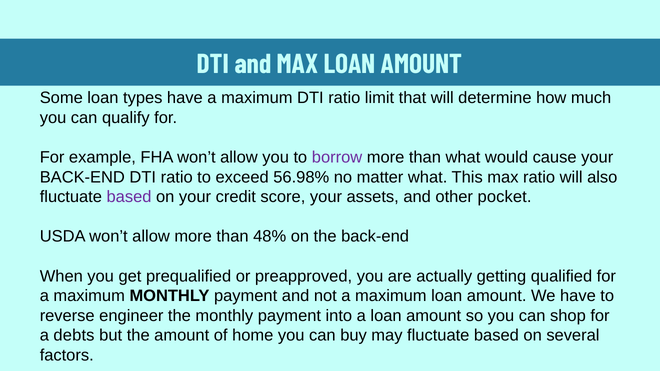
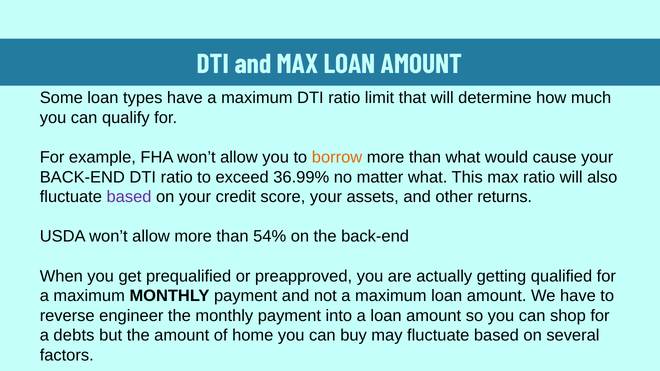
borrow colour: purple -> orange
56.98%: 56.98% -> 36.99%
pocket: pocket -> returns
48%: 48% -> 54%
